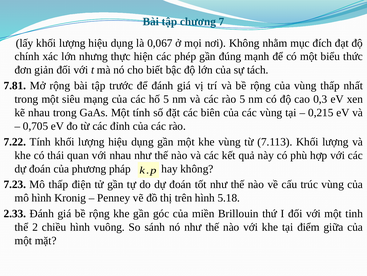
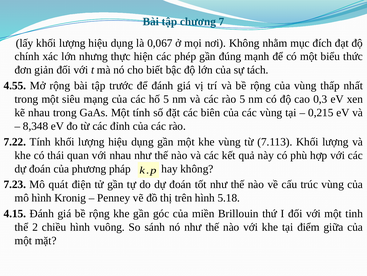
7.81: 7.81 -> 4.55
0,705: 0,705 -> 8,348
Mô thấp: thấp -> quát
2.33: 2.33 -> 4.15
